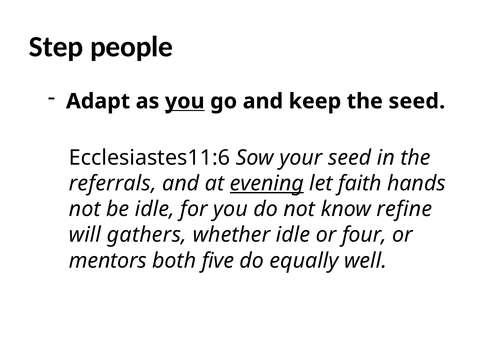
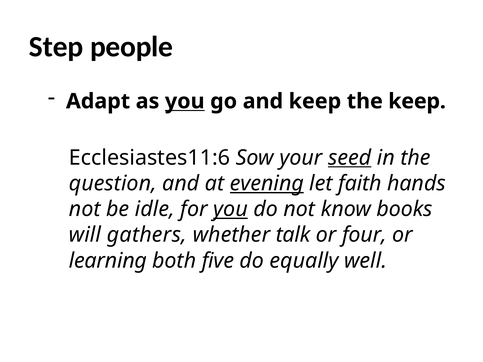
the seed: seed -> keep
seed at (350, 158) underline: none -> present
referrals: referrals -> question
you at (231, 209) underline: none -> present
refine: refine -> books
whether idle: idle -> talk
mentors: mentors -> learning
